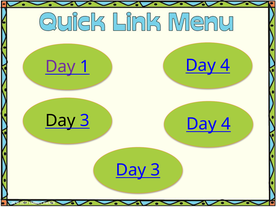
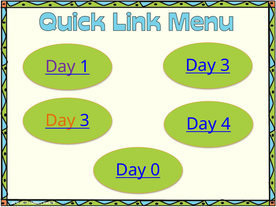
4 at (225, 65): 4 -> 3
Day at (60, 121) colour: black -> orange
3 at (155, 170): 3 -> 0
